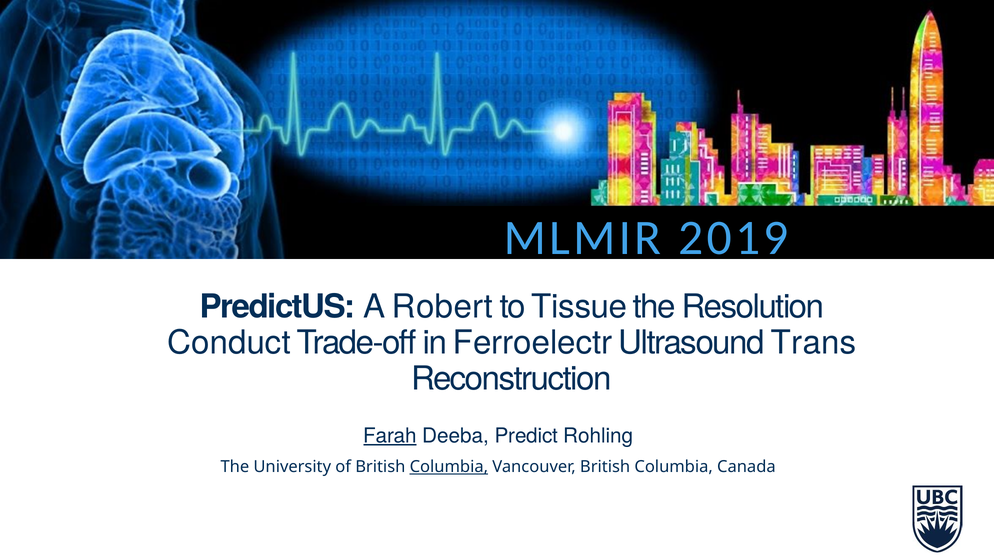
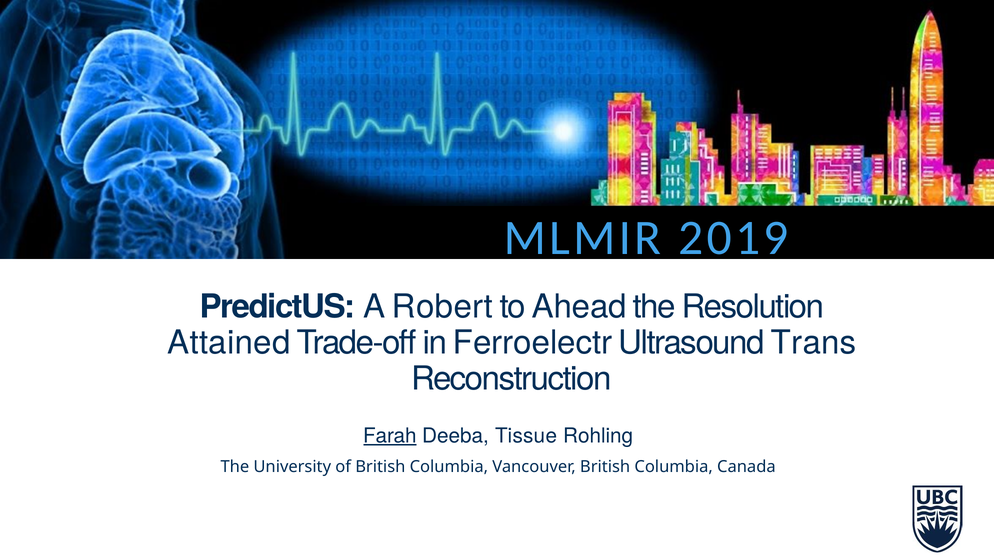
Tissue: Tissue -> Ahead
Conduct: Conduct -> Attained
Predict: Predict -> Tissue
Columbia at (449, 467) underline: present -> none
